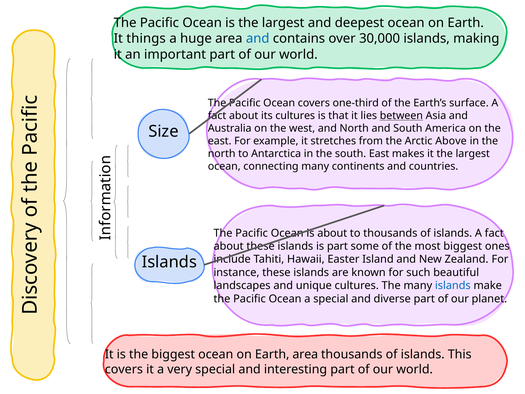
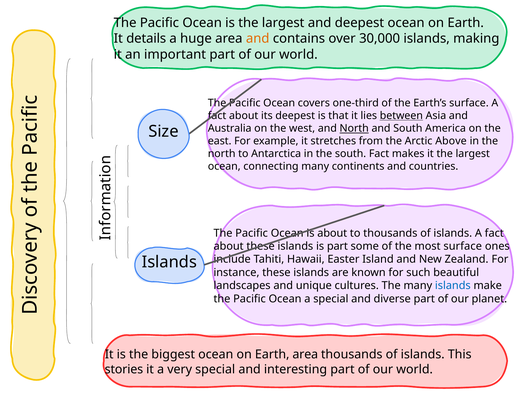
things: things -> details
and at (258, 39) colour: blue -> orange
its cultures: cultures -> deepest
North at (354, 128) underline: none -> present
south East: East -> Fact
most biggest: biggest -> surface
covers at (124, 369): covers -> stories
